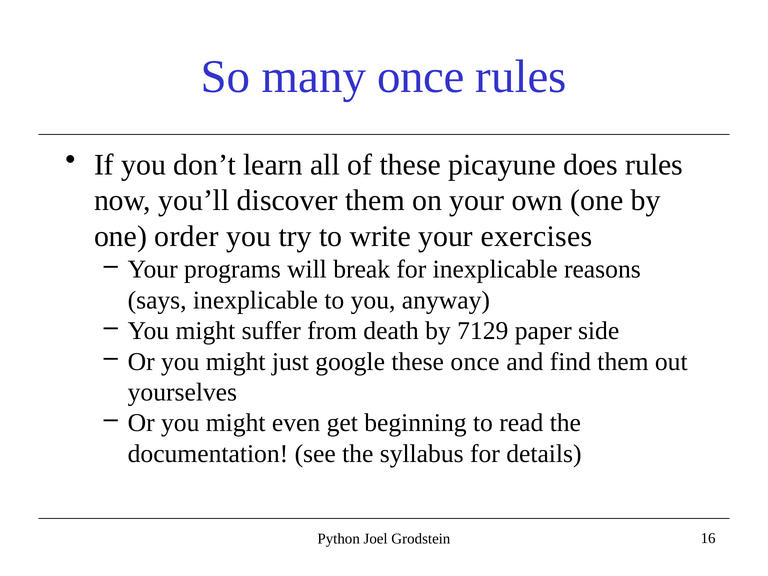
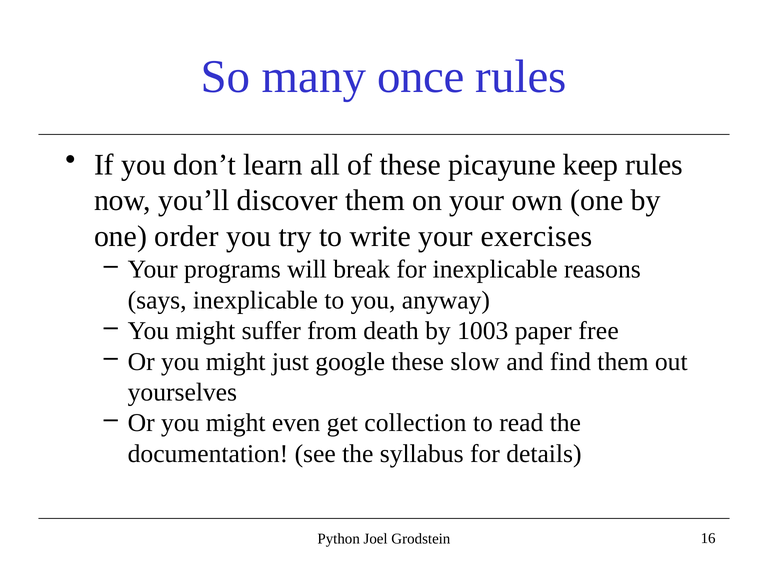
does: does -> keep
7129: 7129 -> 1003
side: side -> free
these once: once -> slow
beginning: beginning -> collection
